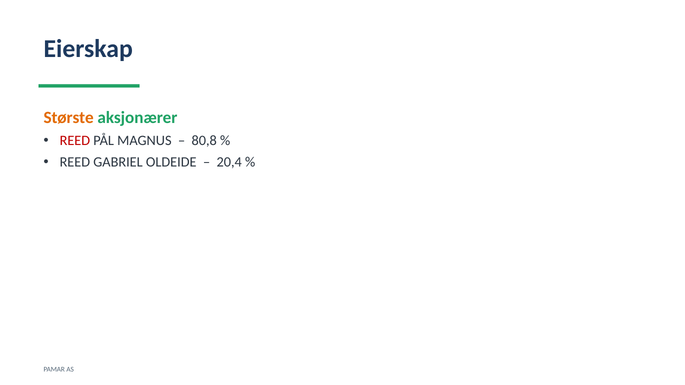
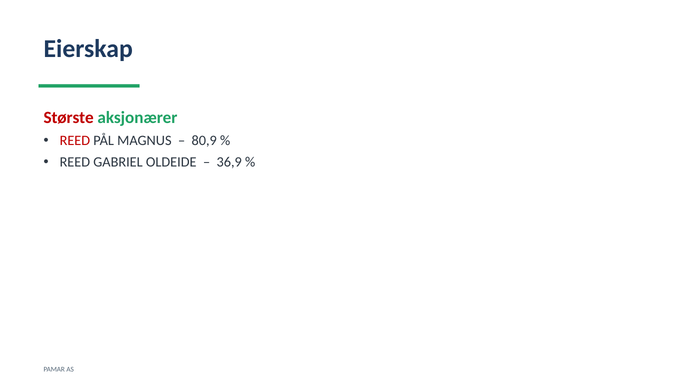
Største colour: orange -> red
80,8: 80,8 -> 80,9
20,4: 20,4 -> 36,9
